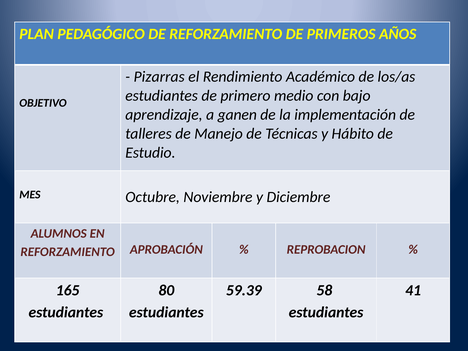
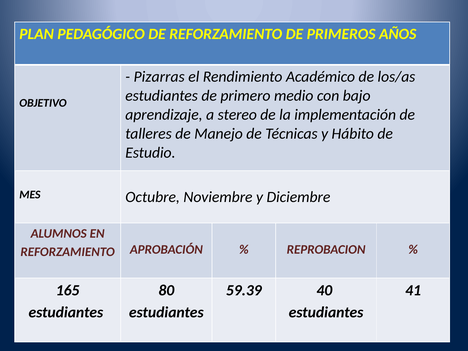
ganen: ganen -> stereo
58: 58 -> 40
